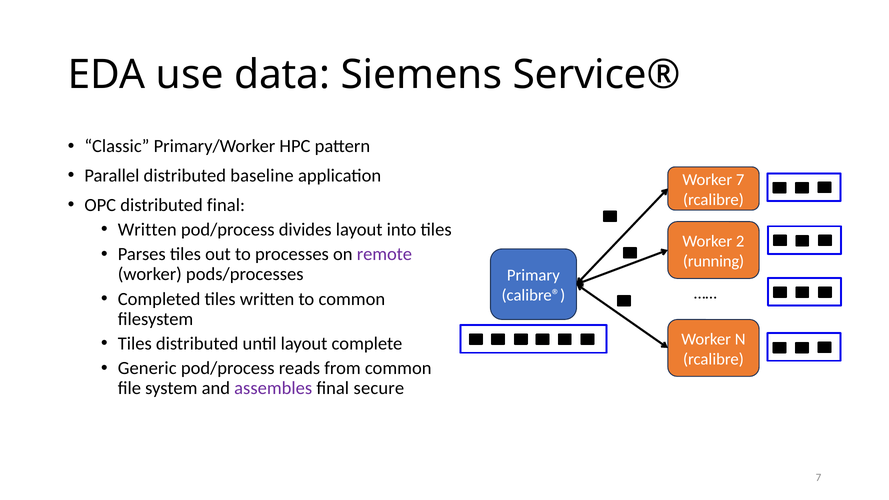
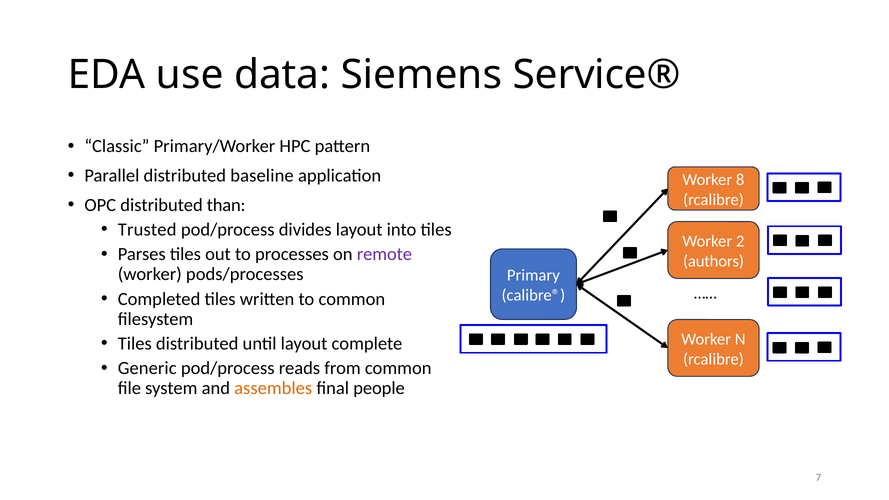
Worker 7: 7 -> 8
distributed final: final -> than
Written at (147, 230): Written -> Trusted
running: running -> authors
assembles colour: purple -> orange
secure: secure -> people
